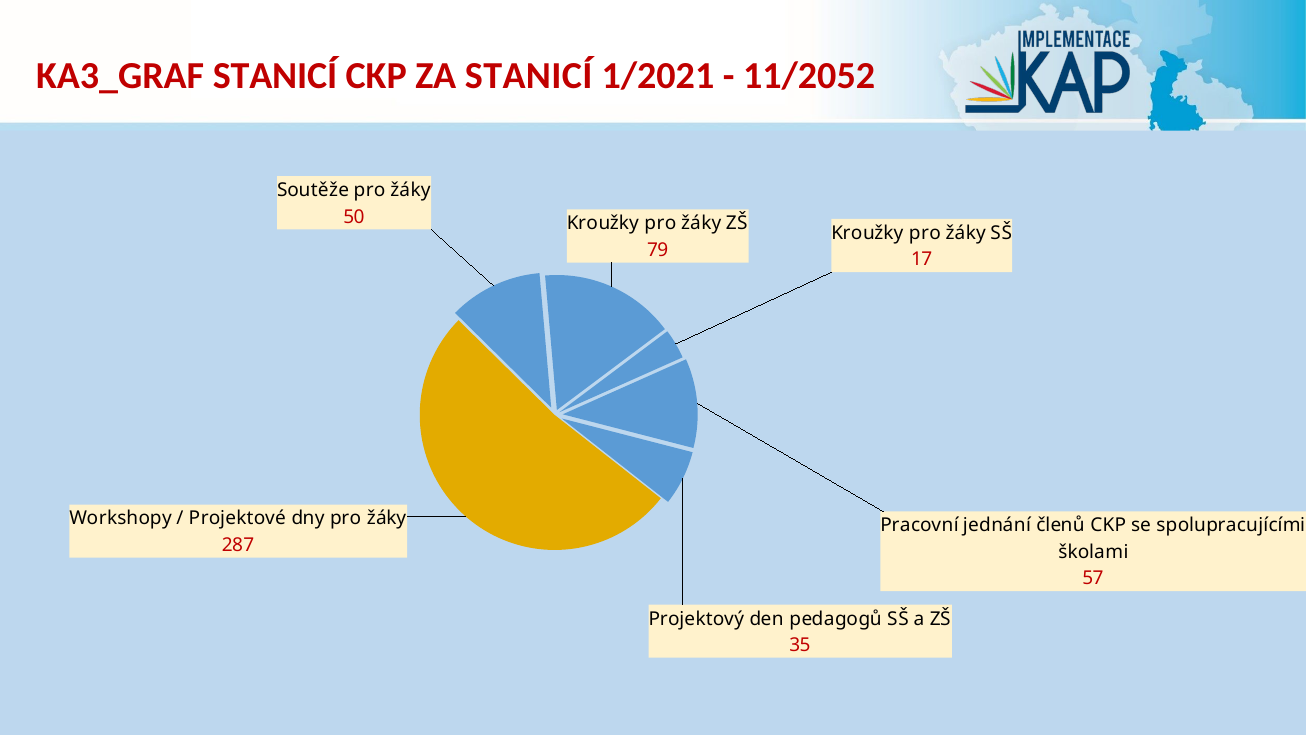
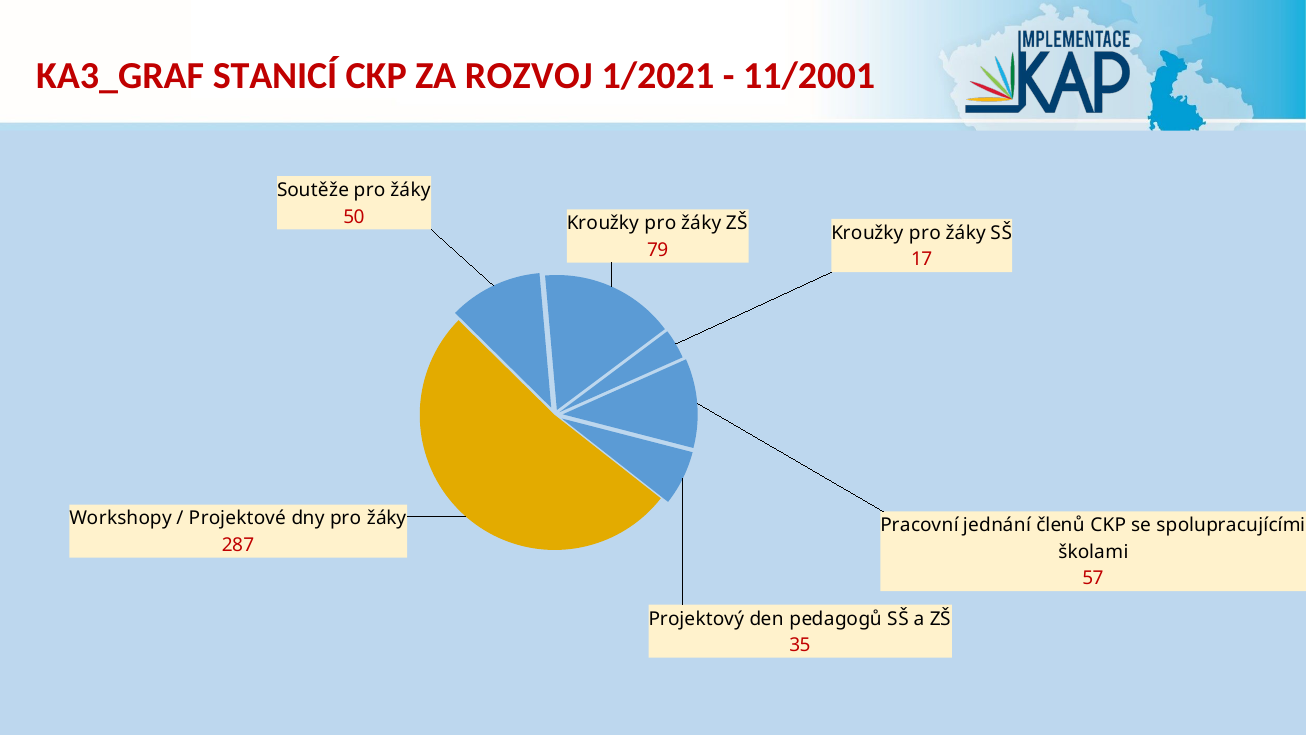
ZA STANICÍ: STANICÍ -> ROZVOJ
11/2052: 11/2052 -> 11/2001
